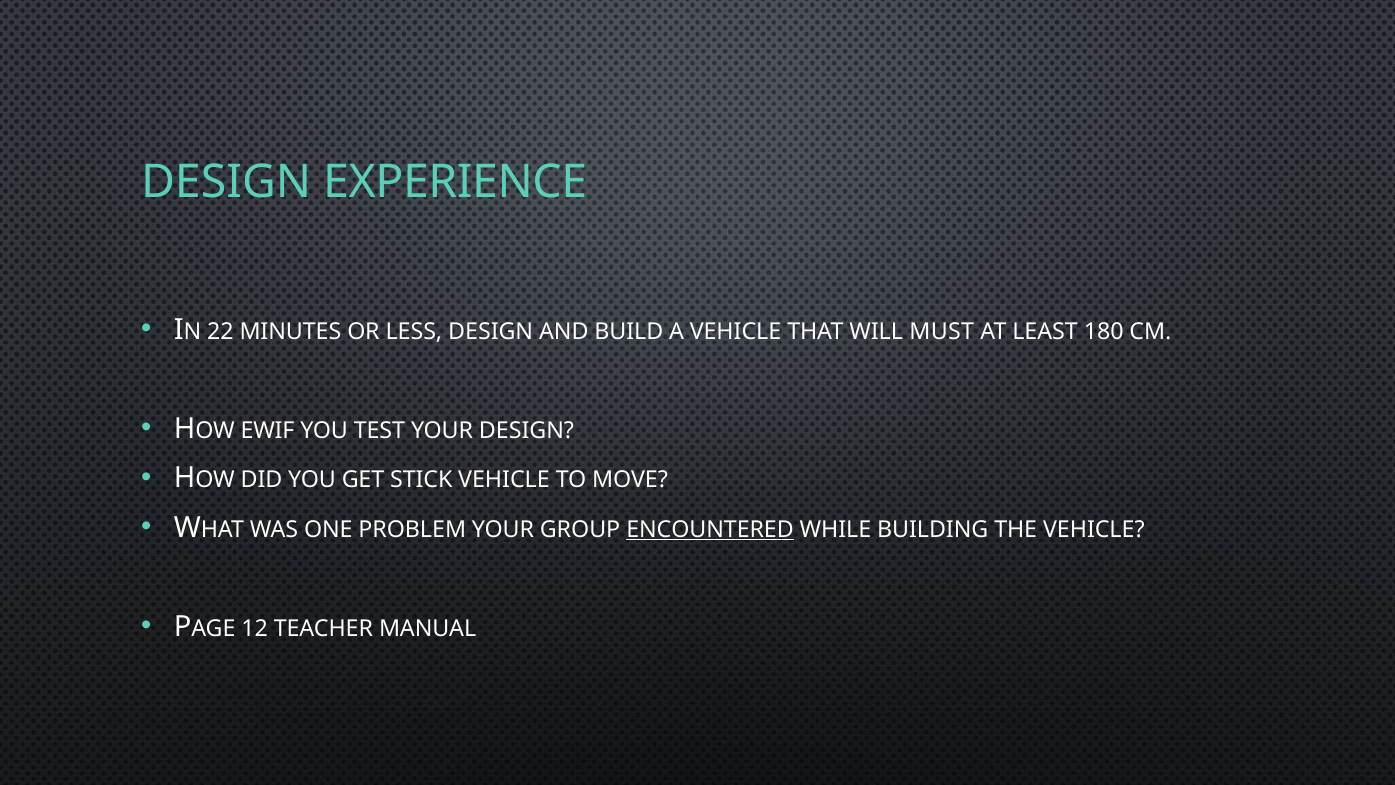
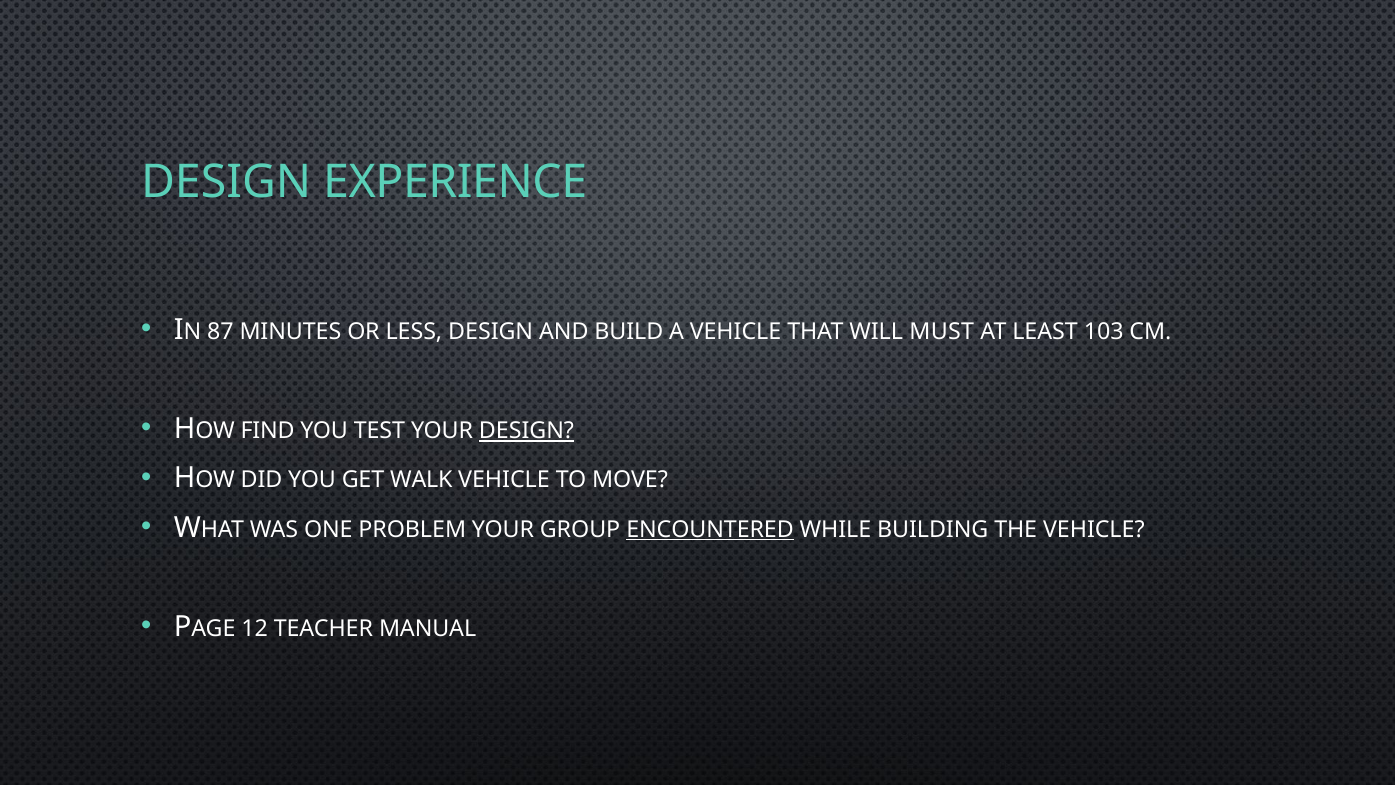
22: 22 -> 87
180: 180 -> 103
EWIF: EWIF -> FIND
DESIGN at (527, 431) underline: none -> present
STICK: STICK -> WALK
